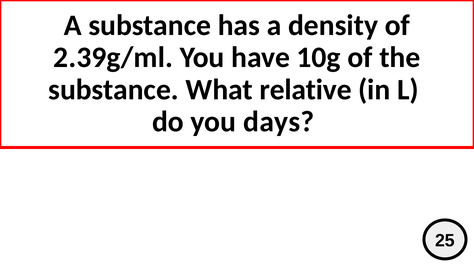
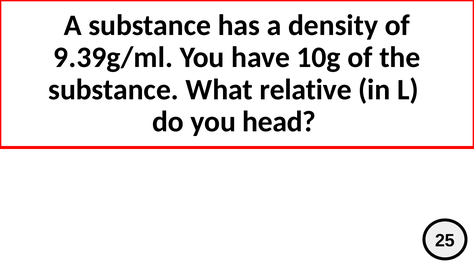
2.39g/ml: 2.39g/ml -> 9.39g/ml
days: days -> head
